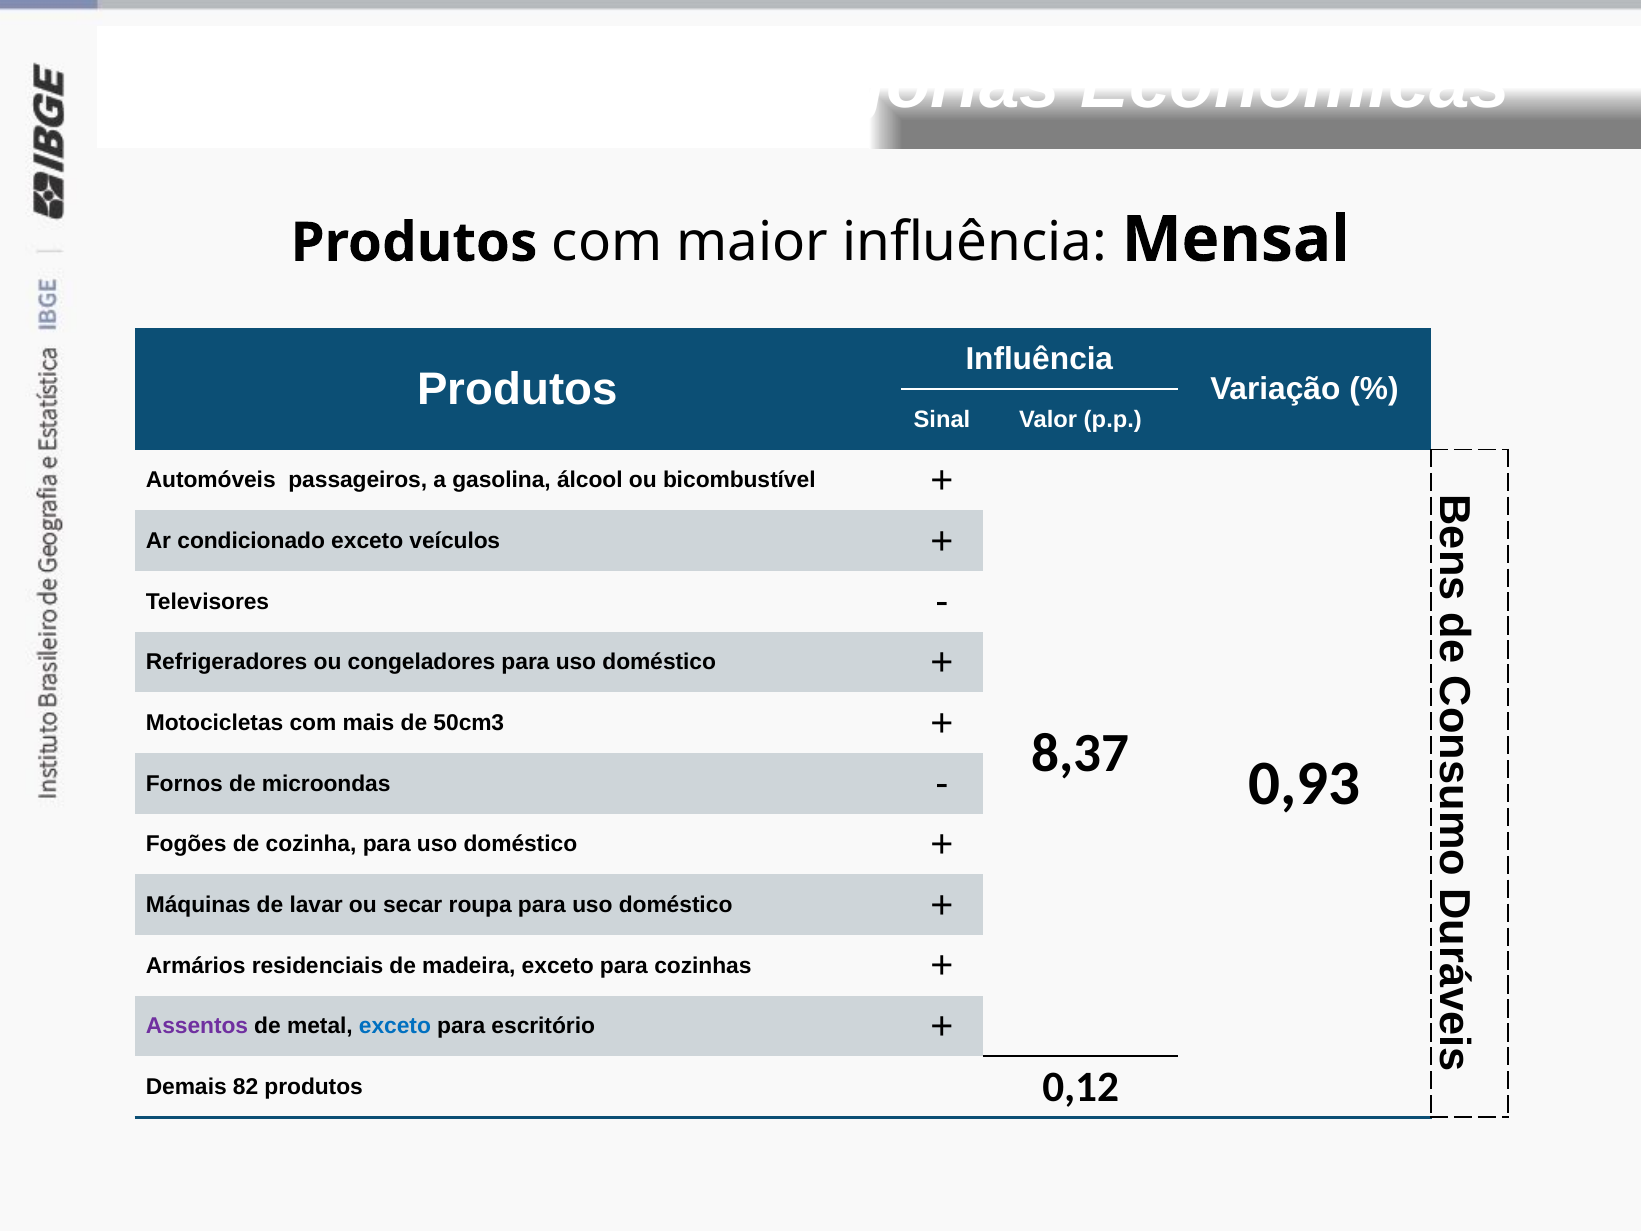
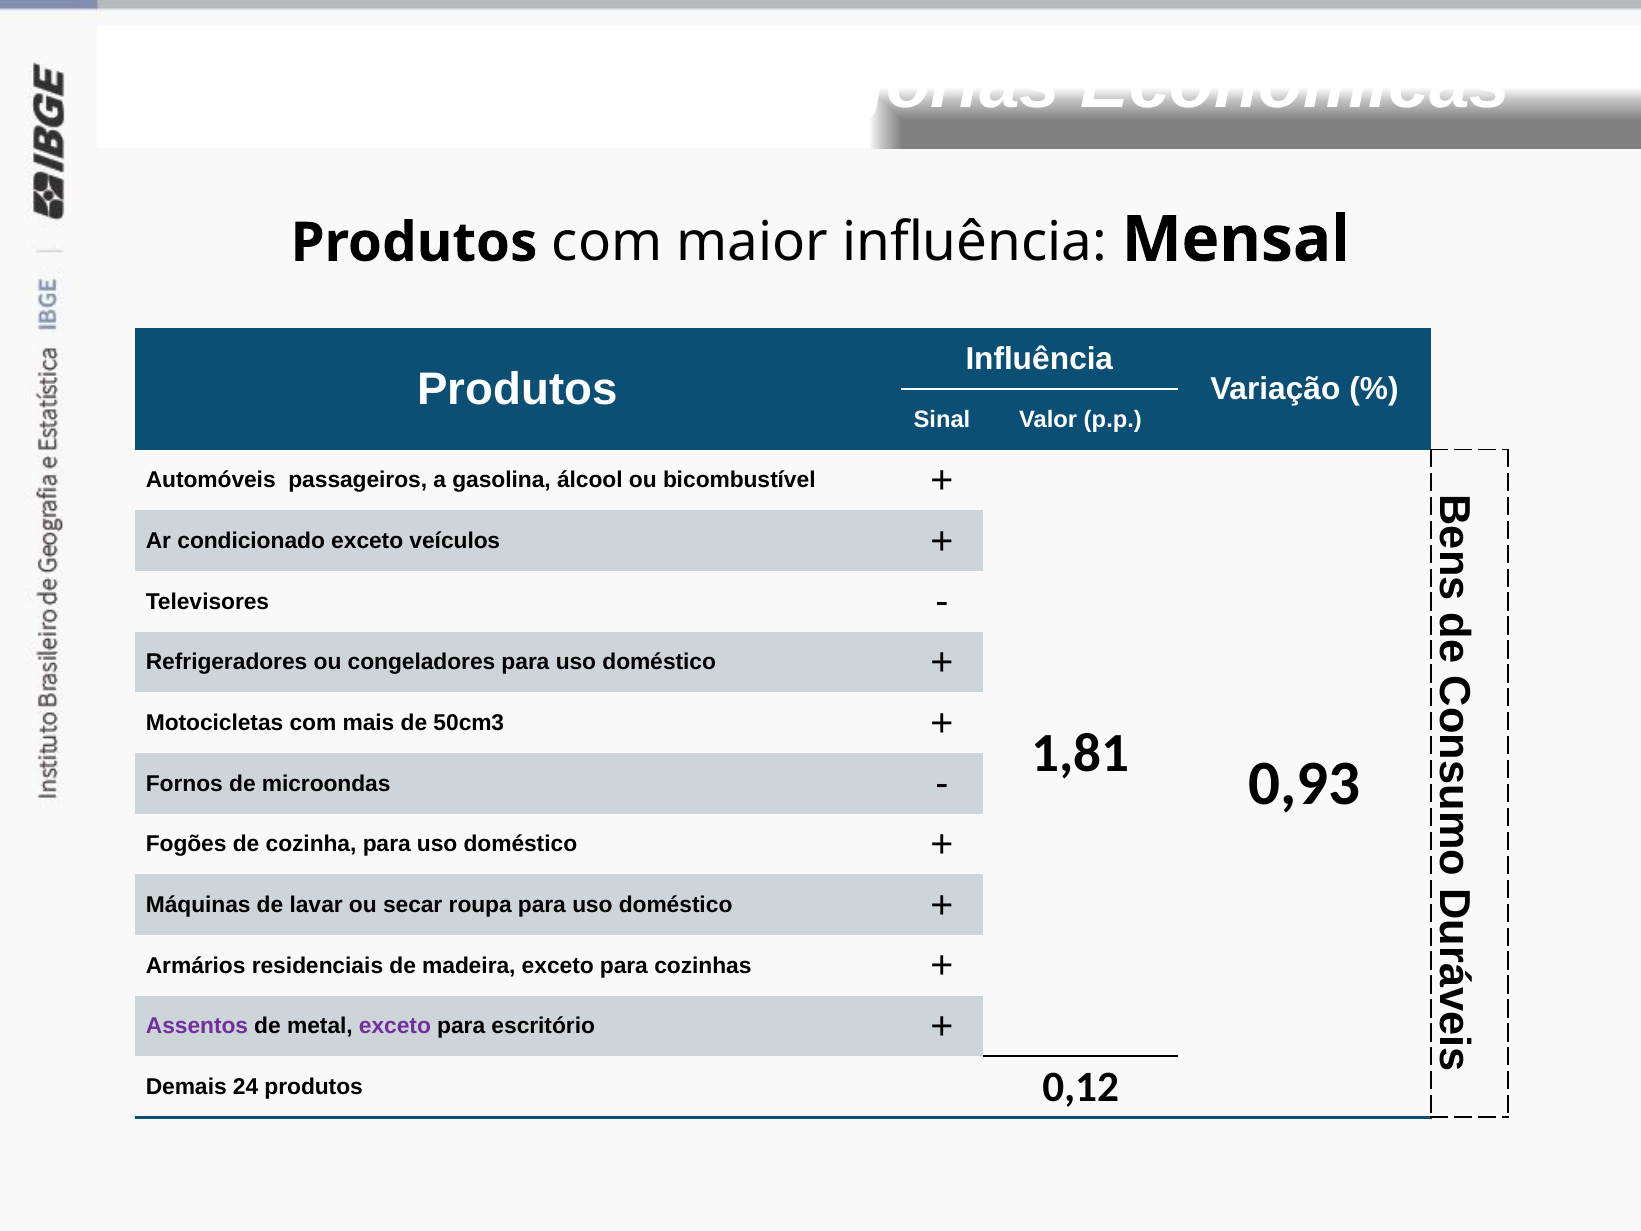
8,37: 8,37 -> 1,81
exceto at (395, 1026) colour: blue -> purple
82: 82 -> 24
